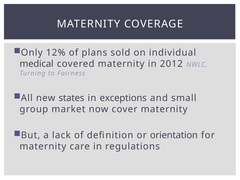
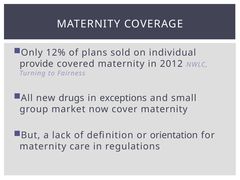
medical: medical -> provide
states: states -> drugs
